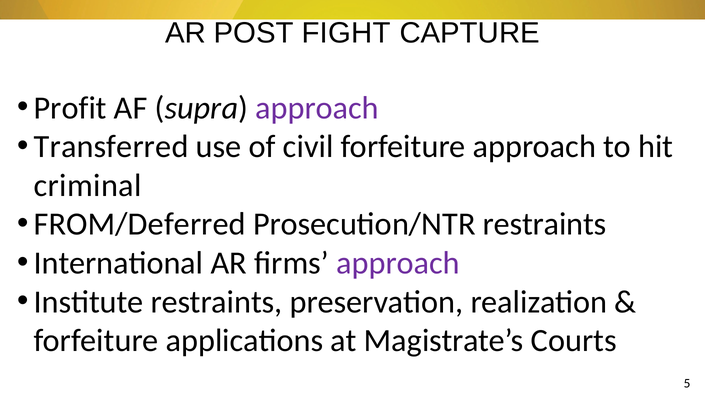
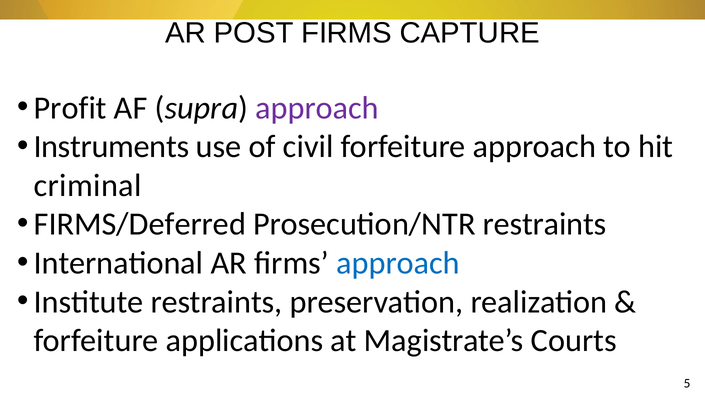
POST FIGHT: FIGHT -> FIRMS
Transferred: Transferred -> Instruments
FROM/Deferred: FROM/Deferred -> FIRMS/Deferred
approach at (398, 263) colour: purple -> blue
